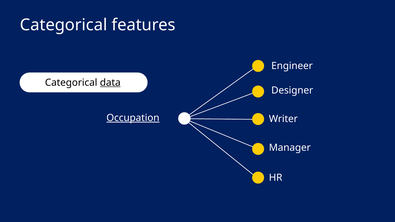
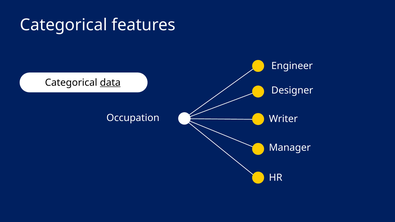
Occupation underline: present -> none
